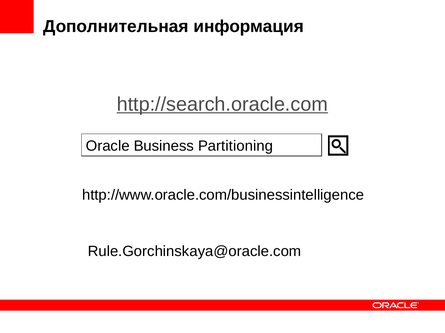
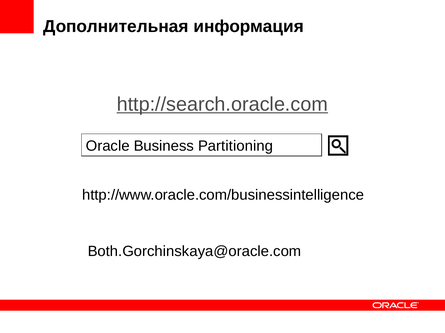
Rule.Gorchinskaya@oracle.com: Rule.Gorchinskaya@oracle.com -> Both.Gorchinskaya@oracle.com
